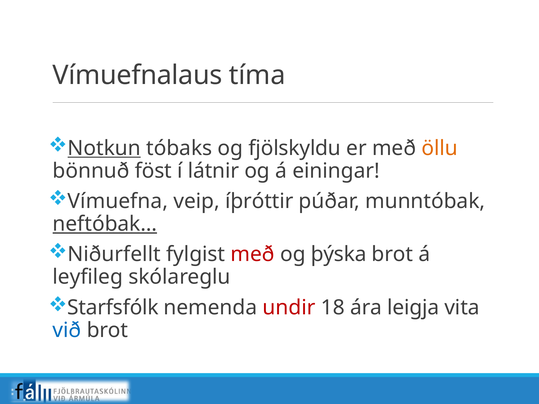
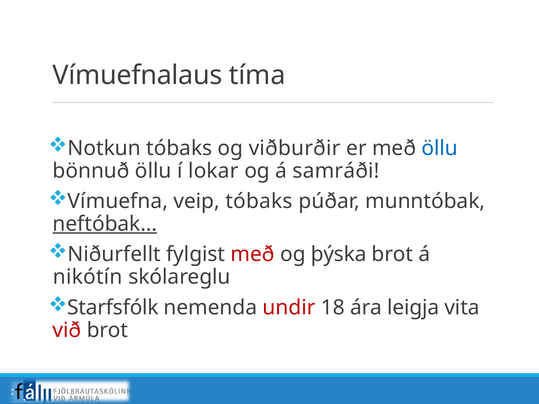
Notkun underline: present -> none
fjölskyldu: fjölskyldu -> viðburðir
öllu at (440, 148) colour: orange -> blue
bönnuð föst: föst -> öllu
látnir: látnir -> lokar
einingar: einingar -> samráði
veip íþróttir: íþróttir -> tóbaks
leyfileg: leyfileg -> nikótín
við colour: blue -> red
